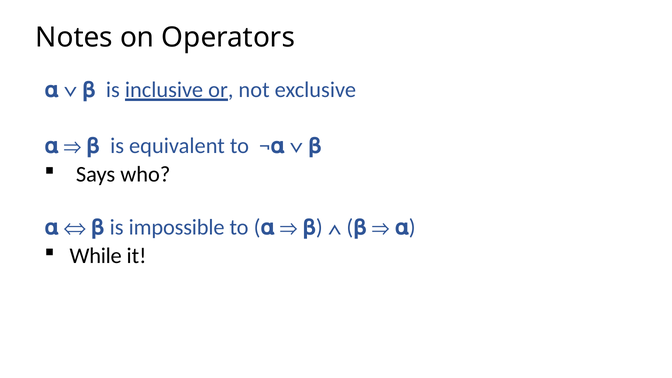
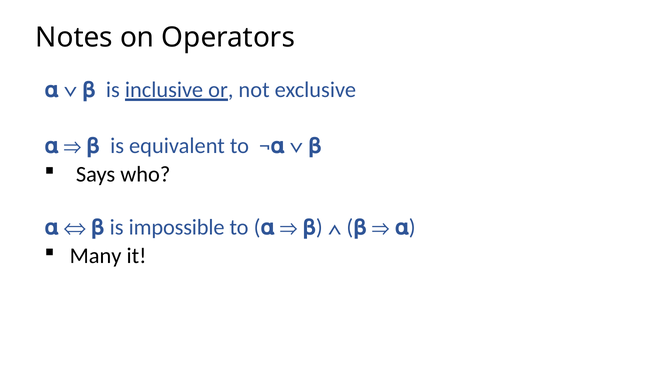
While: While -> Many
